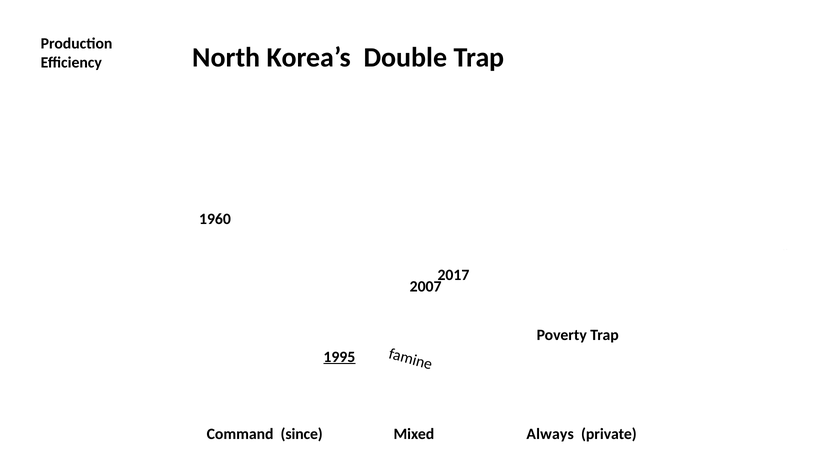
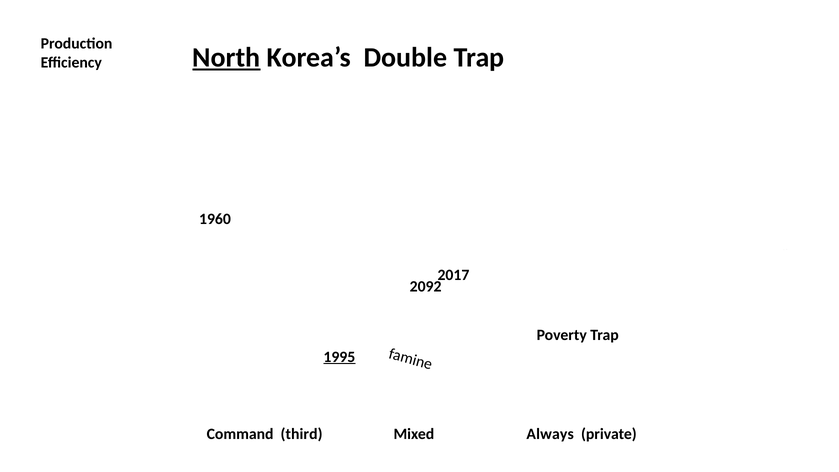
North underline: none -> present
2007: 2007 -> 2092
since: since -> third
